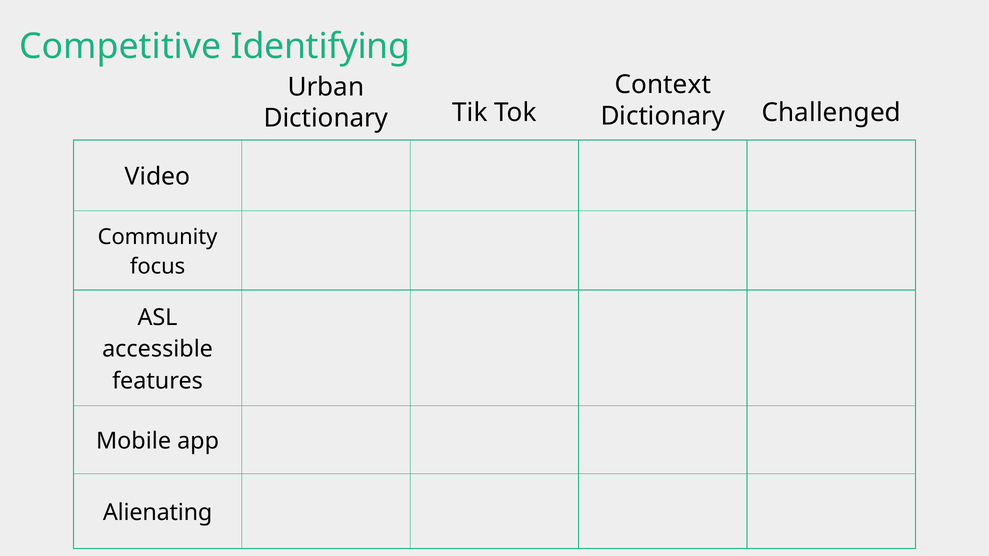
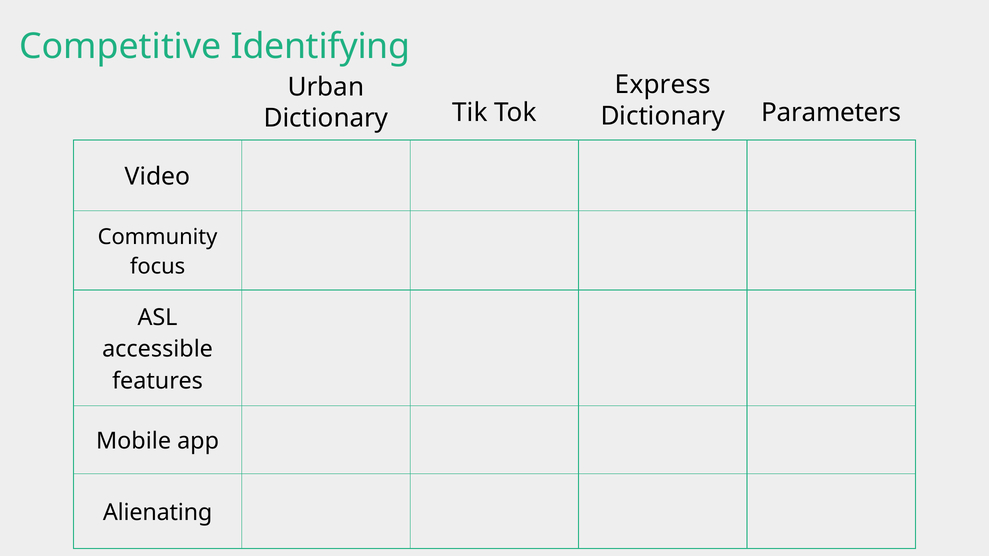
Context: Context -> Express
Challenged: Challenged -> Parameters
